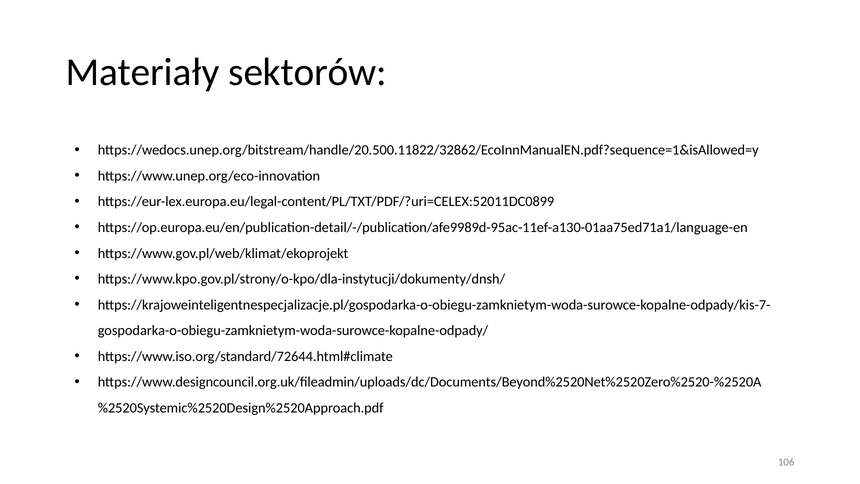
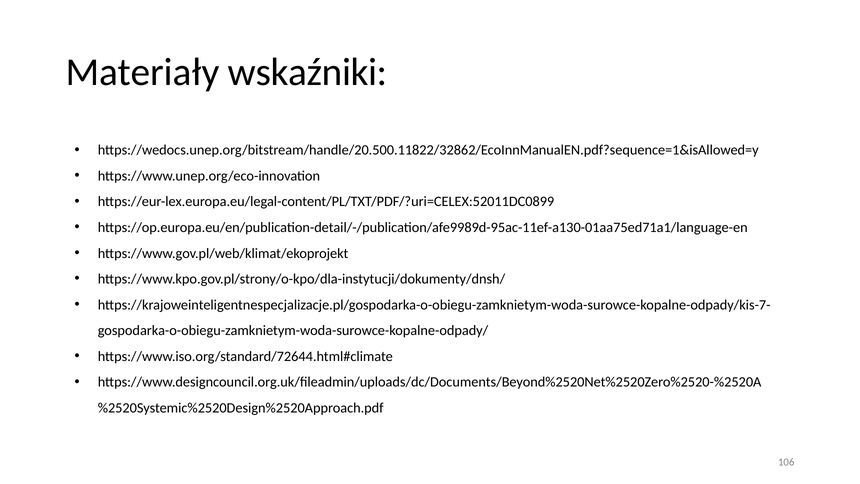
sektorów: sektorów -> wskaźniki
